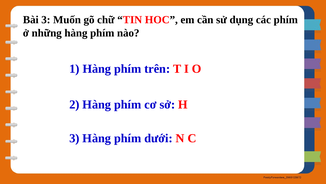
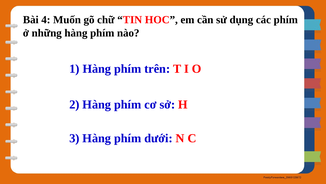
Bài 3: 3 -> 4
